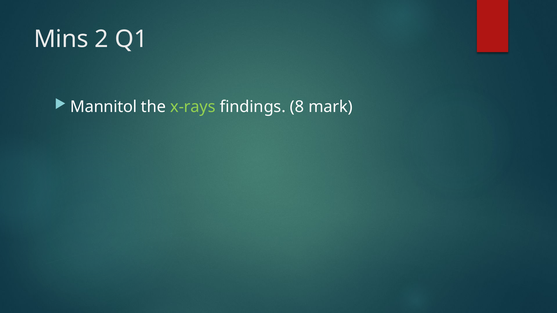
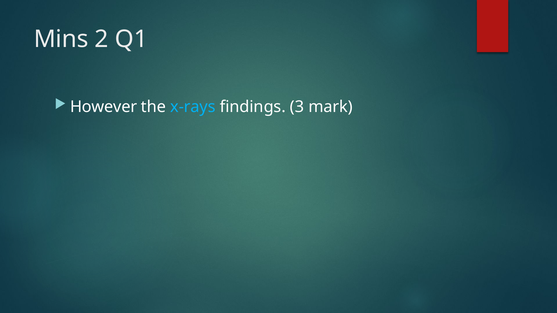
Mannitol: Mannitol -> However
x-rays colour: light green -> light blue
8: 8 -> 3
